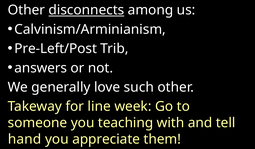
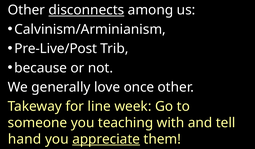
Pre-Left/Post: Pre-Left/Post -> Pre-Live/Post
answers: answers -> because
such: such -> once
appreciate underline: none -> present
